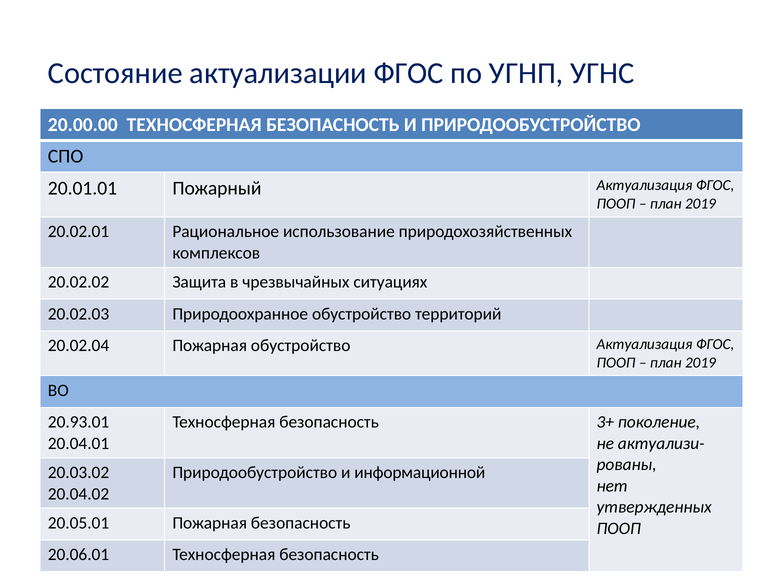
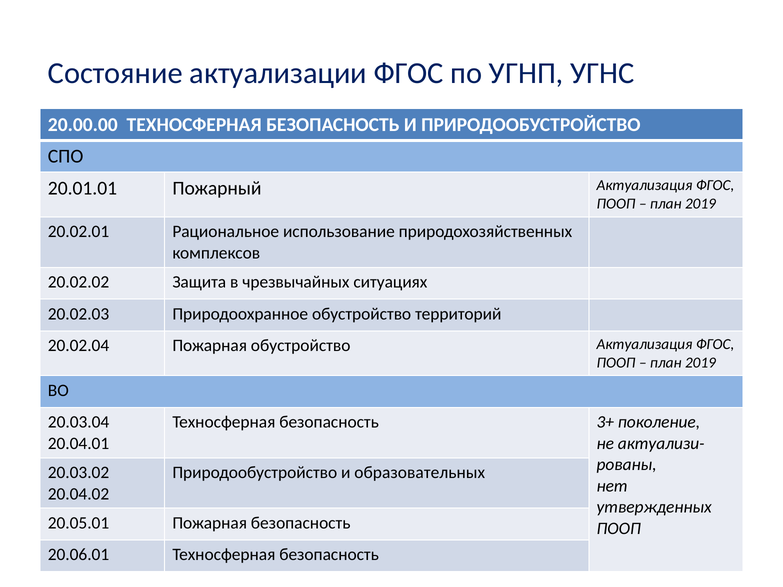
20.93.01: 20.93.01 -> 20.03.04
информационной: информационной -> образовательных
